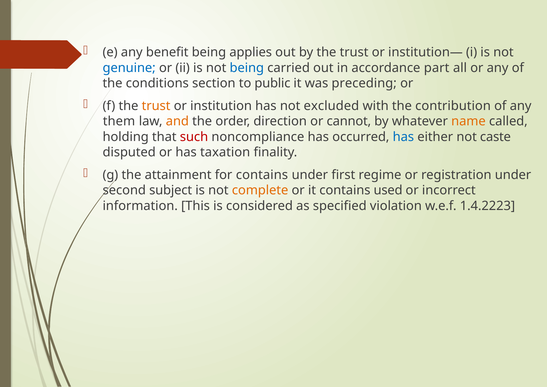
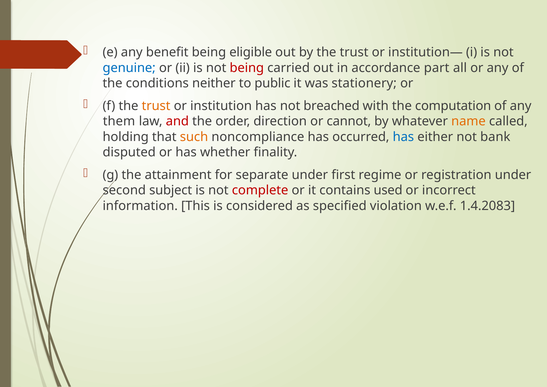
applies: applies -> eligible
being at (247, 68) colour: blue -> red
section: section -> neither
preceding: preceding -> stationery
excluded: excluded -> breached
contribution: contribution -> computation
and colour: orange -> red
such colour: red -> orange
caste: caste -> bank
taxation: taxation -> whether
for contains: contains -> separate
complete colour: orange -> red
1.4.2223: 1.4.2223 -> 1.4.2083
